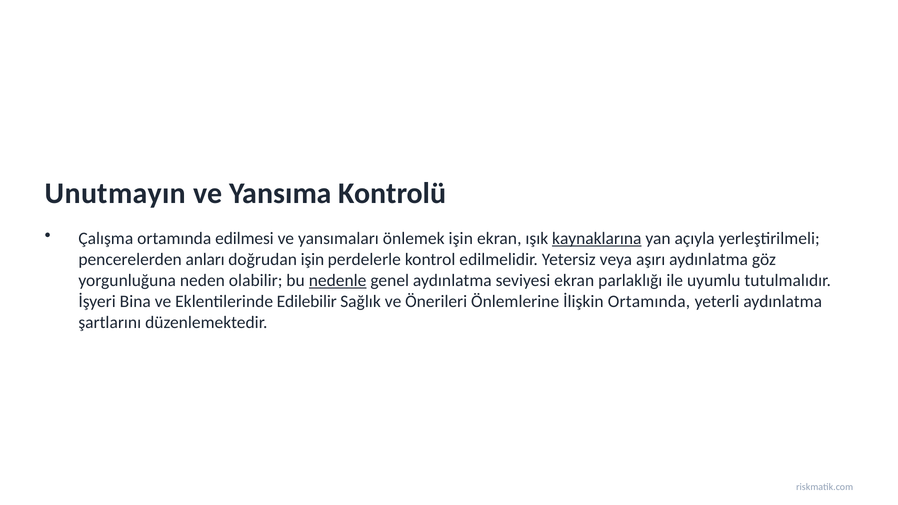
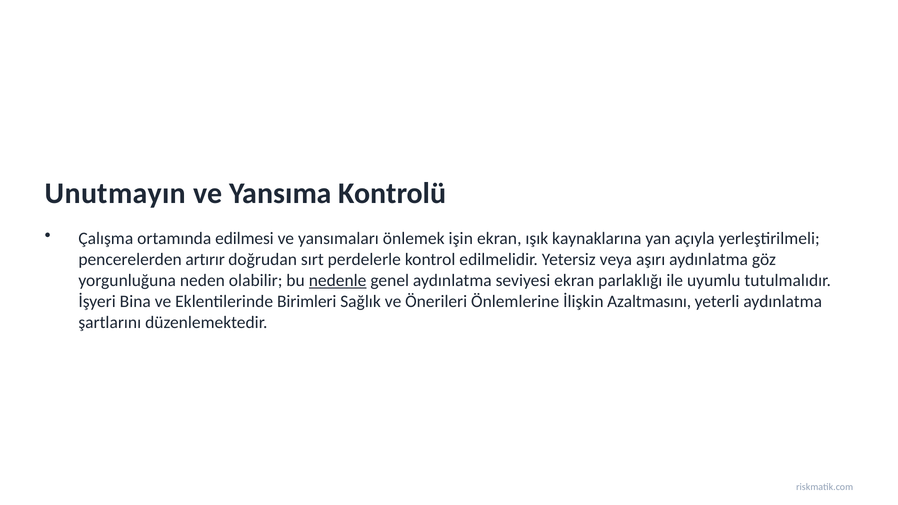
kaynaklarına underline: present -> none
anları: anları -> artırır
doğrudan işin: işin -> sırt
Edilebilir: Edilebilir -> Birimleri
İlişkin Ortamında: Ortamında -> Azaltmasını
